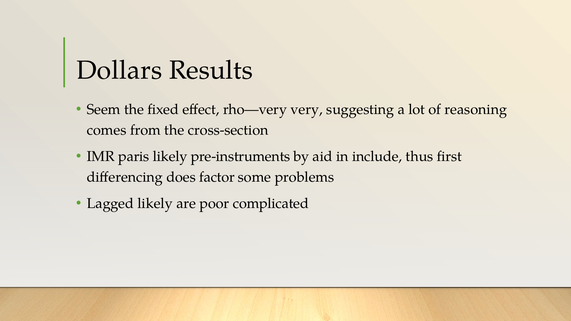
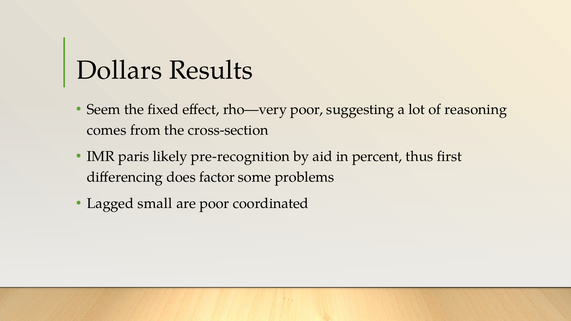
rho—very very: very -> poor
pre-instruments: pre-instruments -> pre-recognition
include: include -> percent
Lagged likely: likely -> small
complicated: complicated -> coordinated
